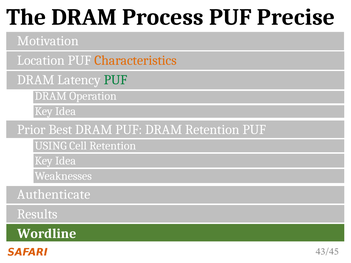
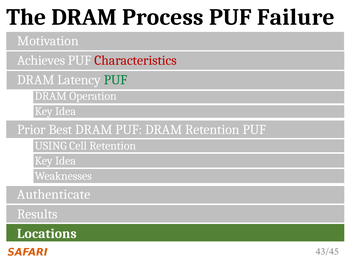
Precise: Precise -> Failure
Location: Location -> Achieves
Characteristics colour: orange -> red
Wordline: Wordline -> Locations
